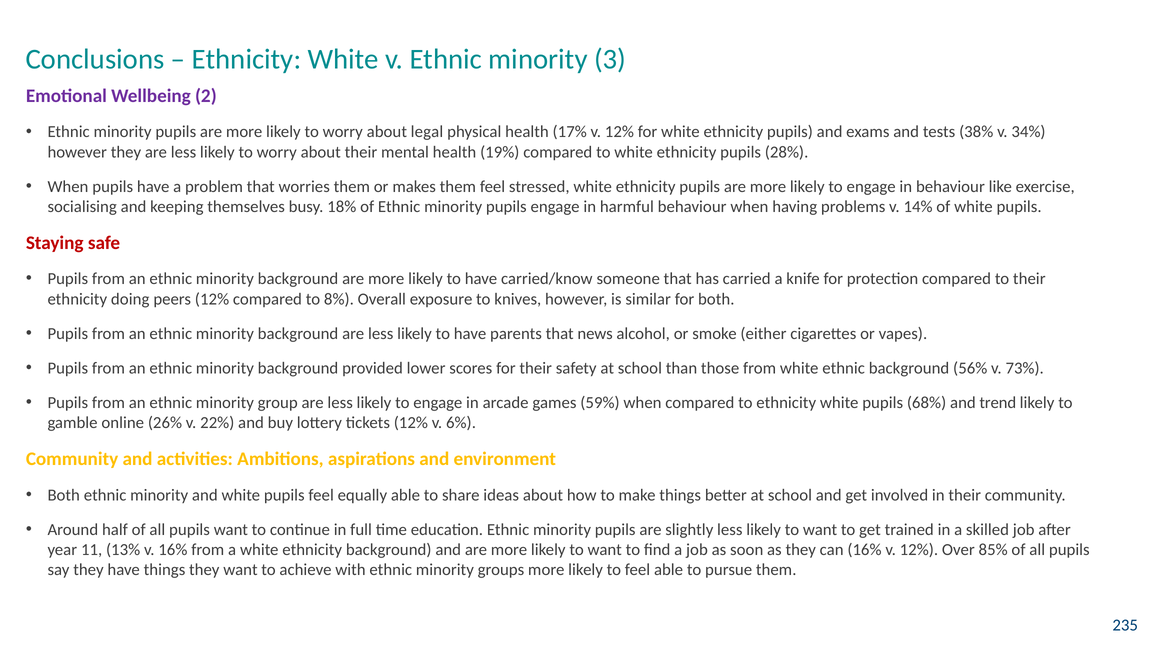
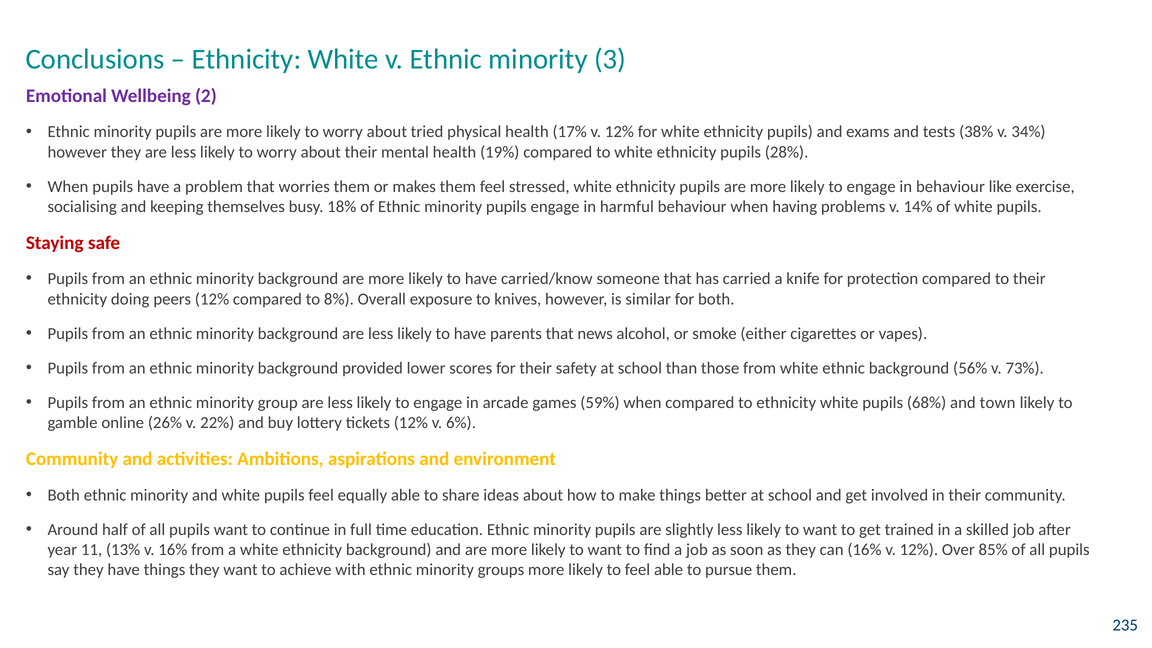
legal: legal -> tried
trend: trend -> town
